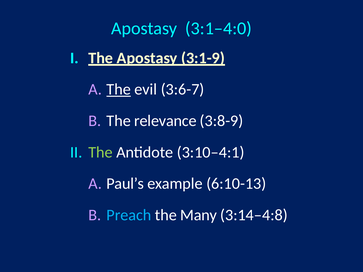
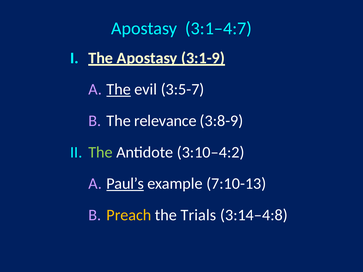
3:1‒4:0: 3:1‒4:0 -> 3:1‒4:7
3:6-7: 3:6-7 -> 3:5-7
3:10‒4:1: 3:10‒4:1 -> 3:10‒4:2
Paul’s underline: none -> present
6:10-13: 6:10-13 -> 7:10-13
Preach colour: light blue -> yellow
Many: Many -> Trials
